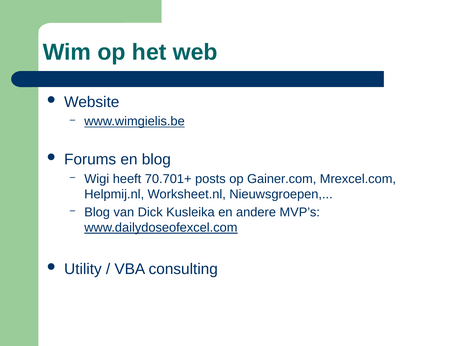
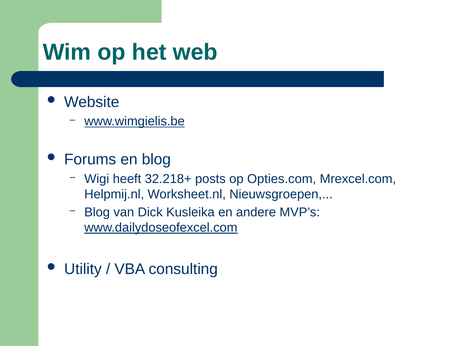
70.701+: 70.701+ -> 32.218+
Gainer.com: Gainer.com -> Opties.com
